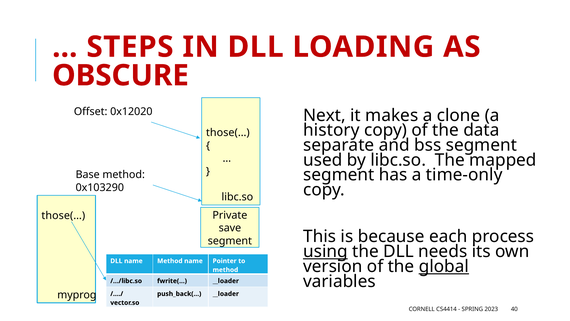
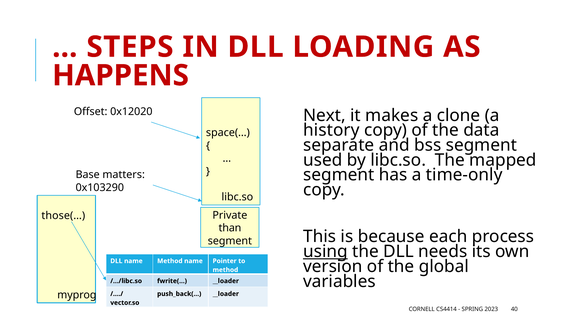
OBSCURE: OBSCURE -> HAPPENS
those(… at (228, 133): those(… -> space(…
Base method: method -> matters
save: save -> than
global underline: present -> none
